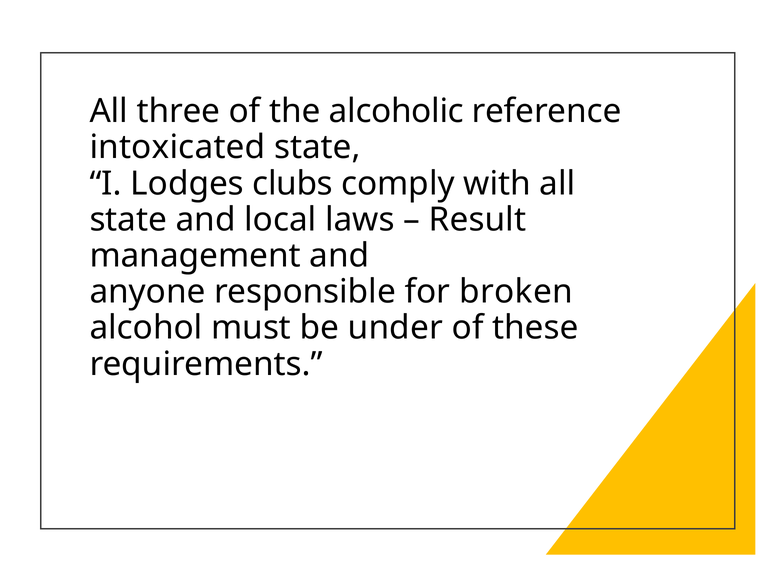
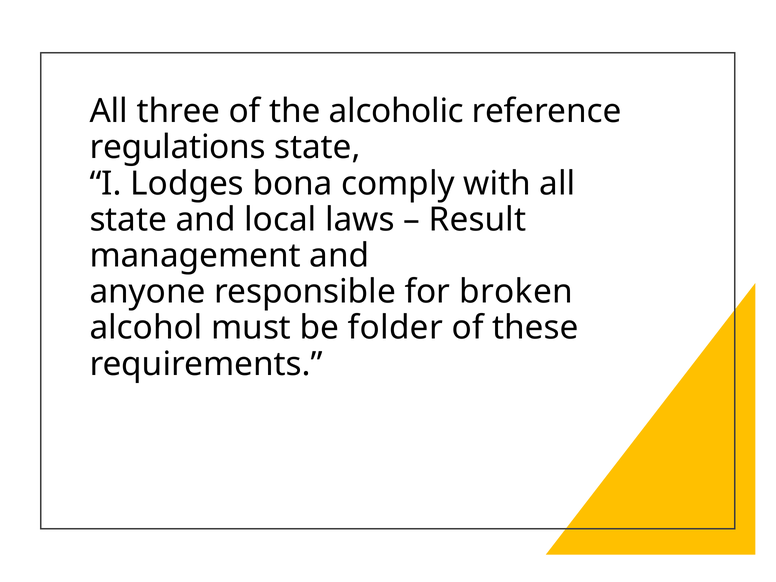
intoxicated: intoxicated -> regulations
clubs: clubs -> bona
under: under -> folder
